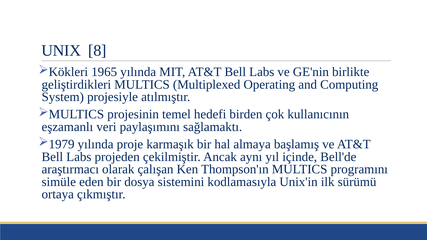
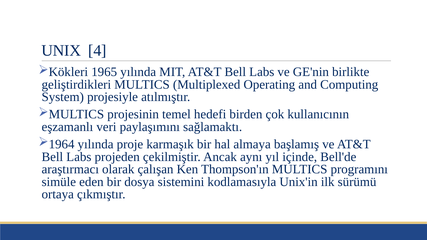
8: 8 -> 4
1979: 1979 -> 1964
